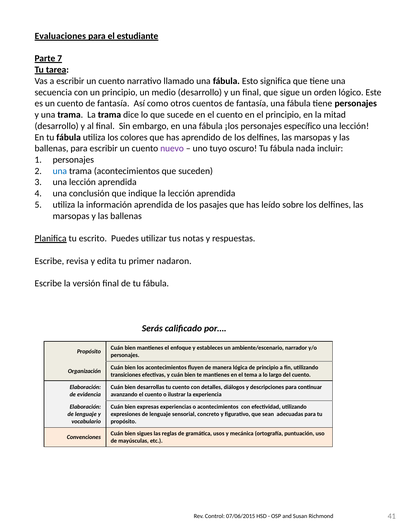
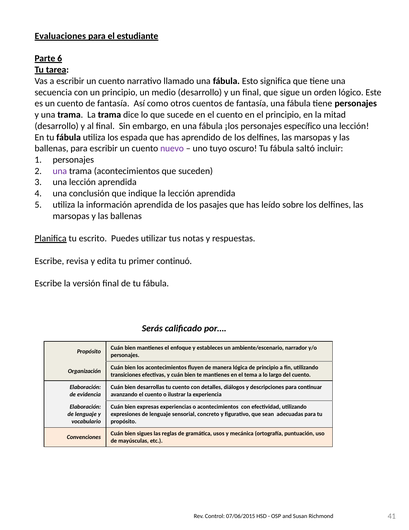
7: 7 -> 6
colores: colores -> espada
nada: nada -> saltó
una at (60, 171) colour: blue -> purple
nadaron: nadaron -> continuó
